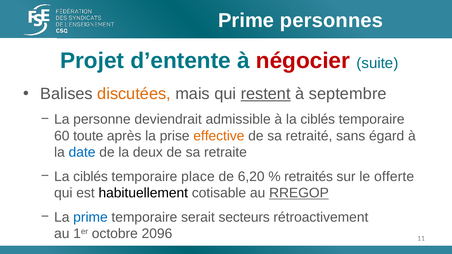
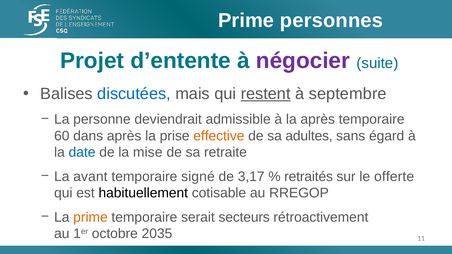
négocier colour: red -> purple
discutées colour: orange -> blue
à la ciblés: ciblés -> après
toute: toute -> dans
retraité: retraité -> adultes
deux: deux -> mise
ciblés at (91, 177): ciblés -> avant
place: place -> signé
6,20: 6,20 -> 3,17
RREGOP underline: present -> none
prime at (90, 217) colour: blue -> orange
2096: 2096 -> 2035
